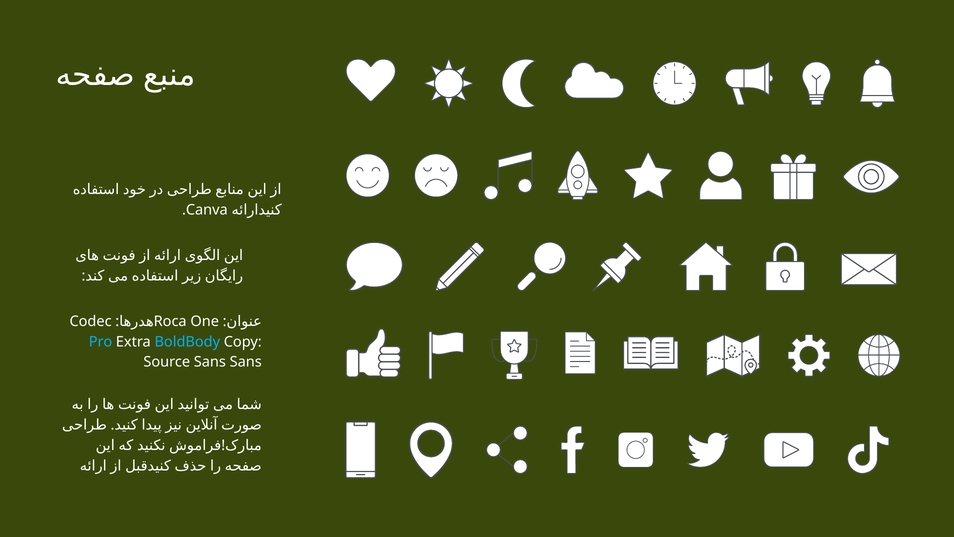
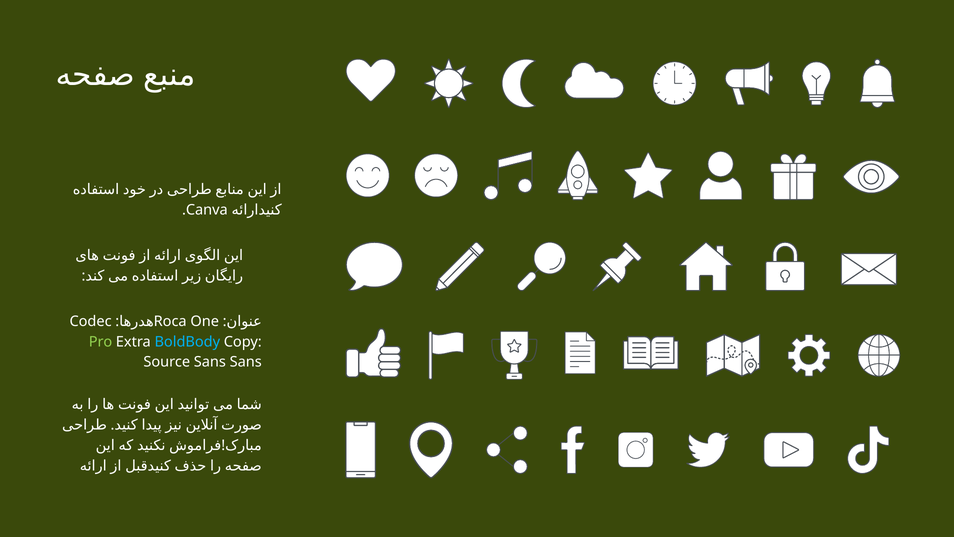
Pro colour: light blue -> light green
